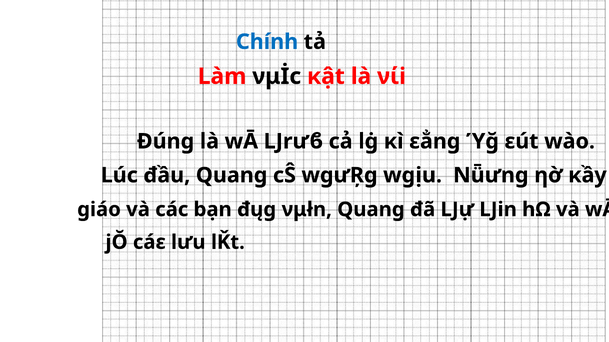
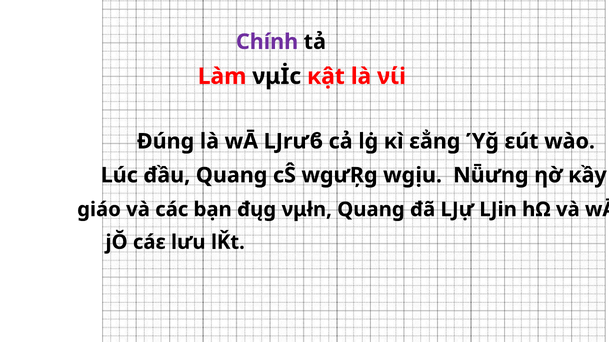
Chính colour: blue -> purple
